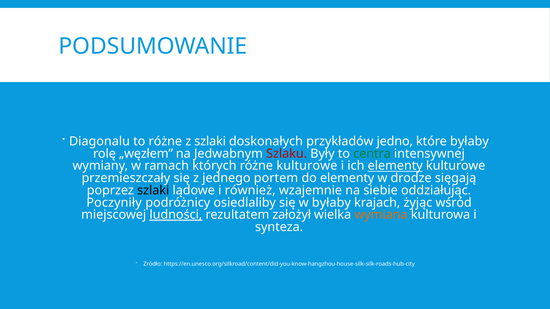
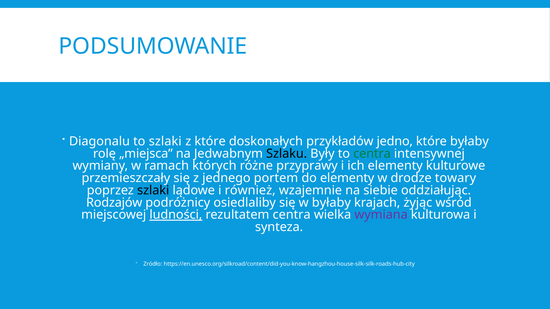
to różne: różne -> szlaki
z szlaki: szlaki -> które
„węzłem: „węzłem -> „miejsca
Szlaku colour: red -> black
różne kulturowe: kulturowe -> przyprawy
elementy at (395, 166) underline: present -> none
sięgają: sięgają -> towary
Poczyniły: Poczyniły -> Rodzajów
rezultatem założył: założył -> centra
wymiana colour: orange -> purple
